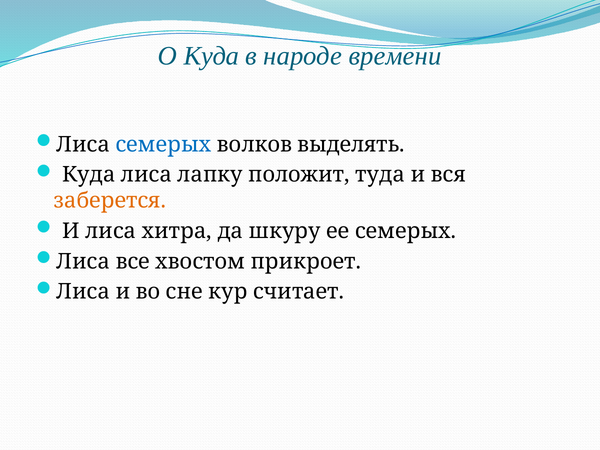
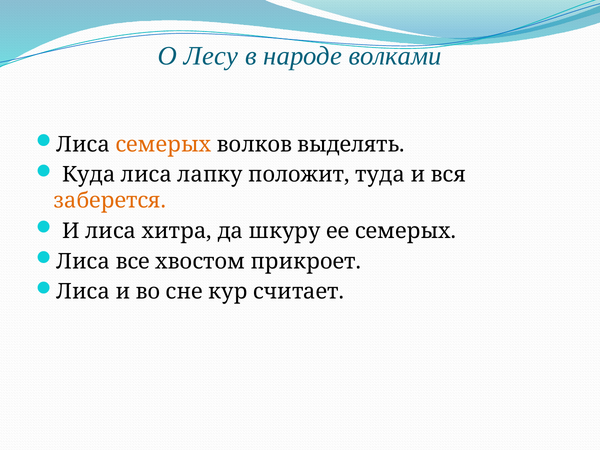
О Куда: Куда -> Лесу
времени: времени -> волками
семерых at (164, 144) colour: blue -> orange
